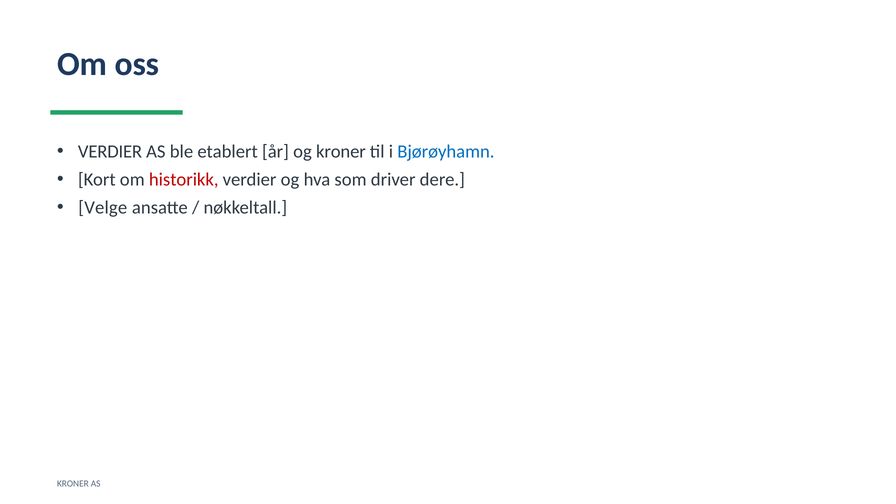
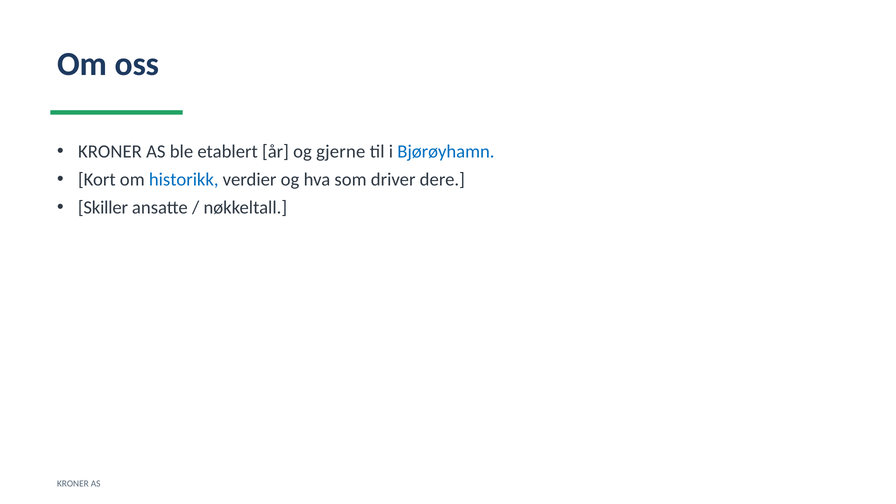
VERDIER at (110, 152): VERDIER -> KRONER
og kroner: kroner -> gjerne
historikk colour: red -> blue
Velge: Velge -> Skiller
